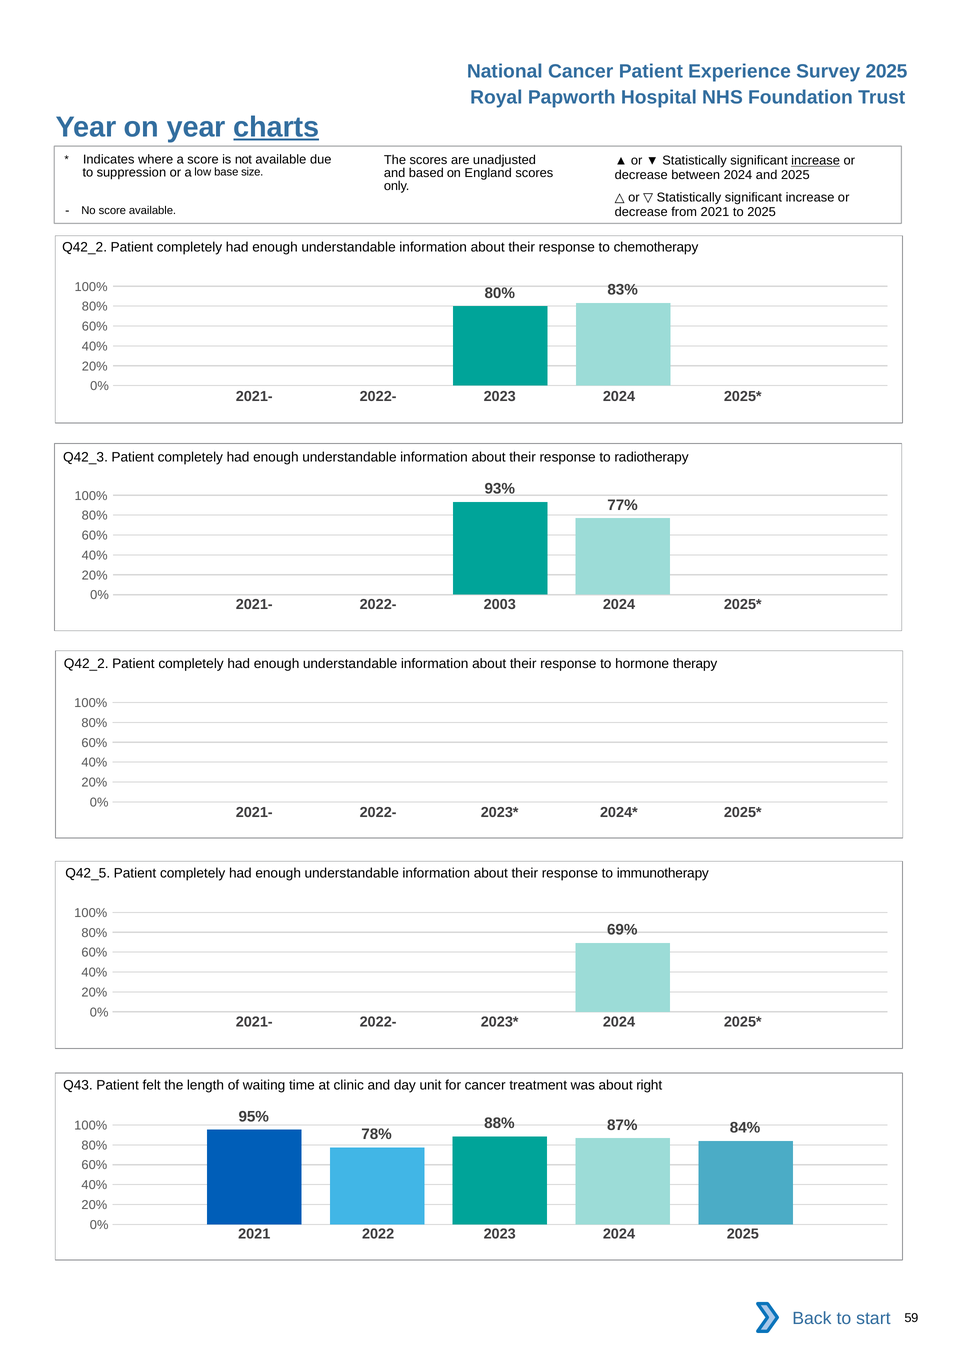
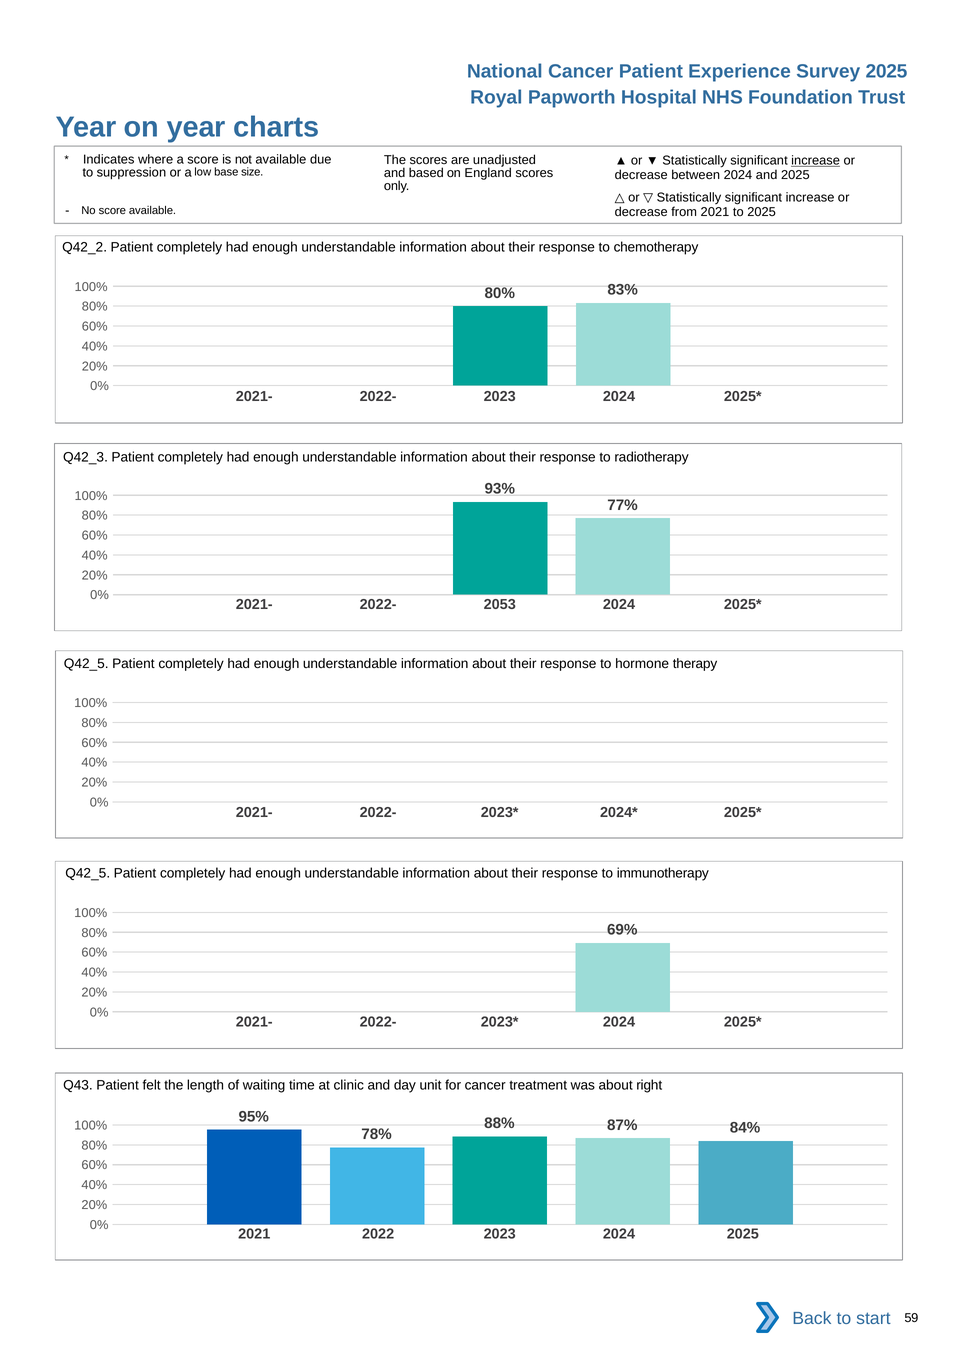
charts underline: present -> none
2003: 2003 -> 2053
Q42_2 at (86, 664): Q42_2 -> Q42_5
